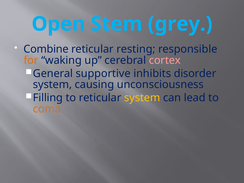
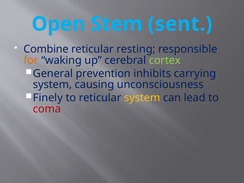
grey: grey -> sent
cortex colour: pink -> light green
supportive: supportive -> prevention
disorder: disorder -> carrying
Filling: Filling -> Finely
coma colour: orange -> red
